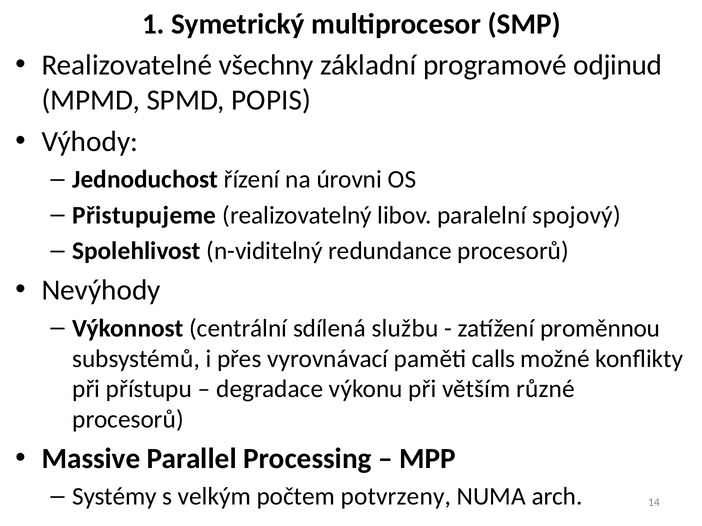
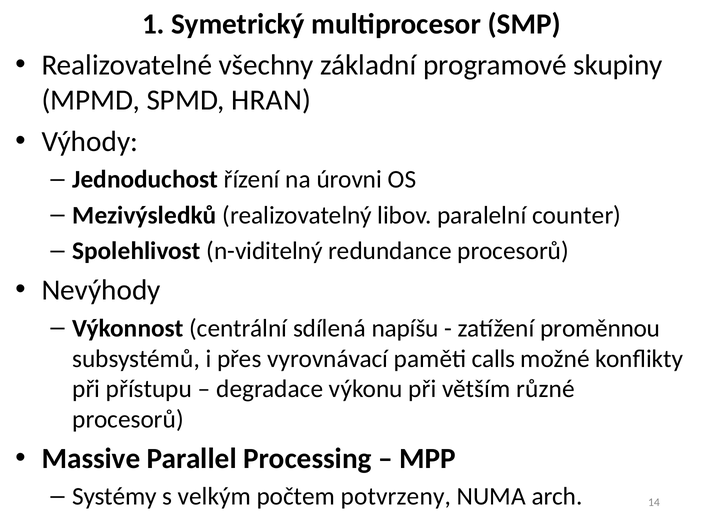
odjinud: odjinud -> skupiny
POPIS: POPIS -> HRAN
Přistupujeme: Přistupujeme -> Mezivýsledků
spojový: spojový -> counter
službu: službu -> napíšu
